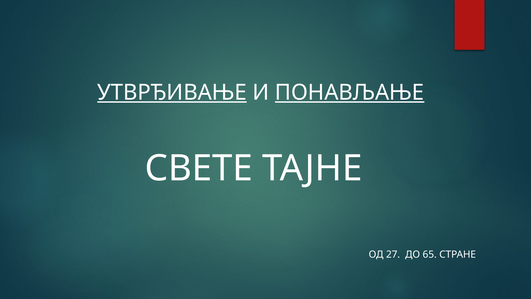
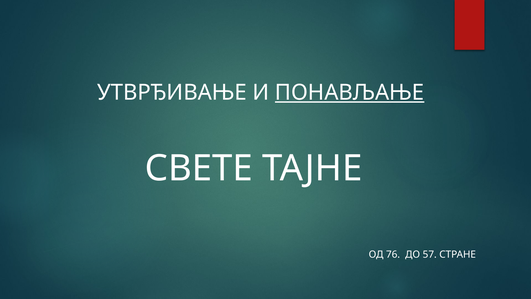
УТВРЂИВАЊЕ underline: present -> none
27: 27 -> 76
65: 65 -> 57
